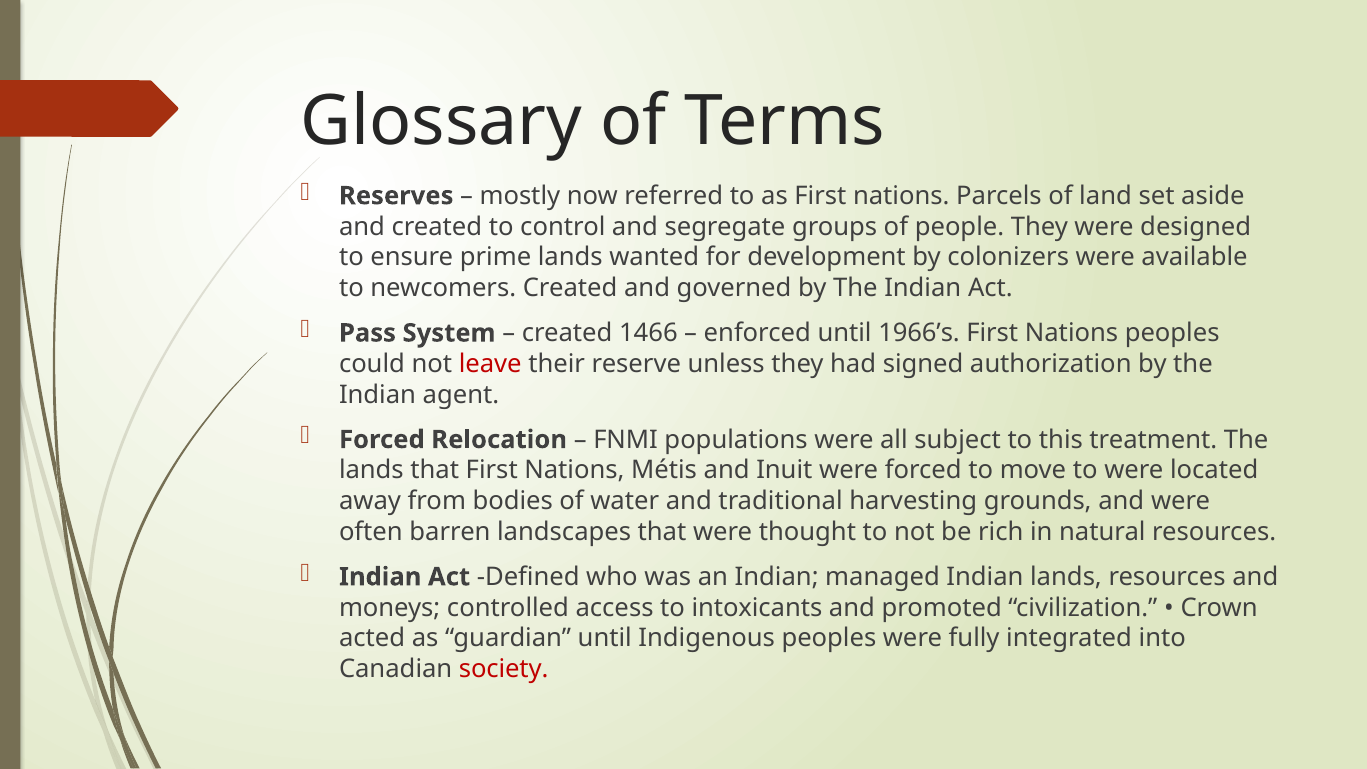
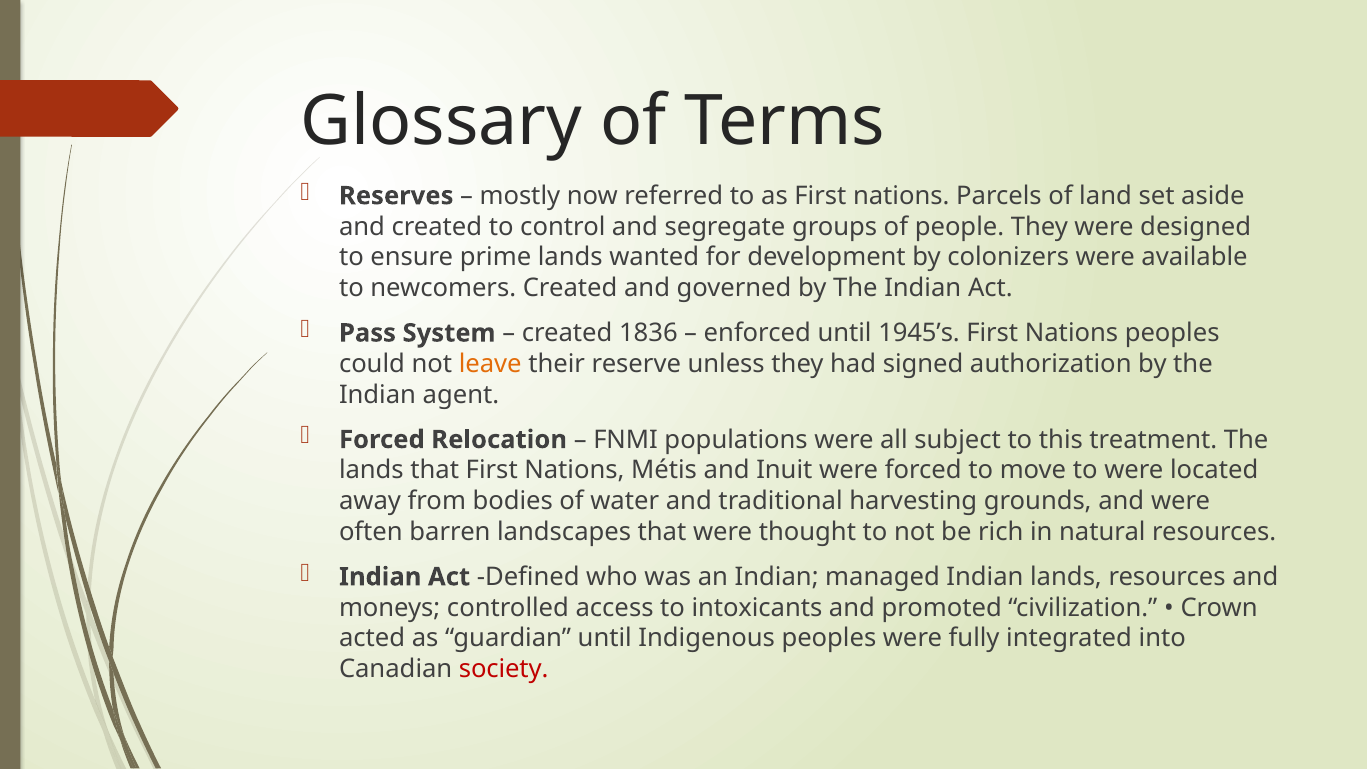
1466: 1466 -> 1836
1966’s: 1966’s -> 1945’s
leave colour: red -> orange
